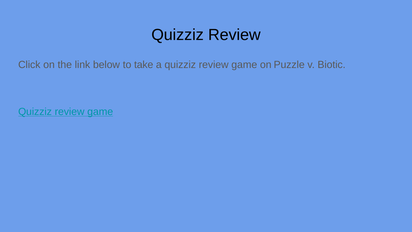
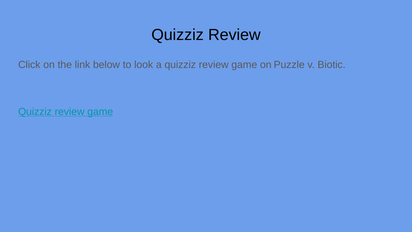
take: take -> look
